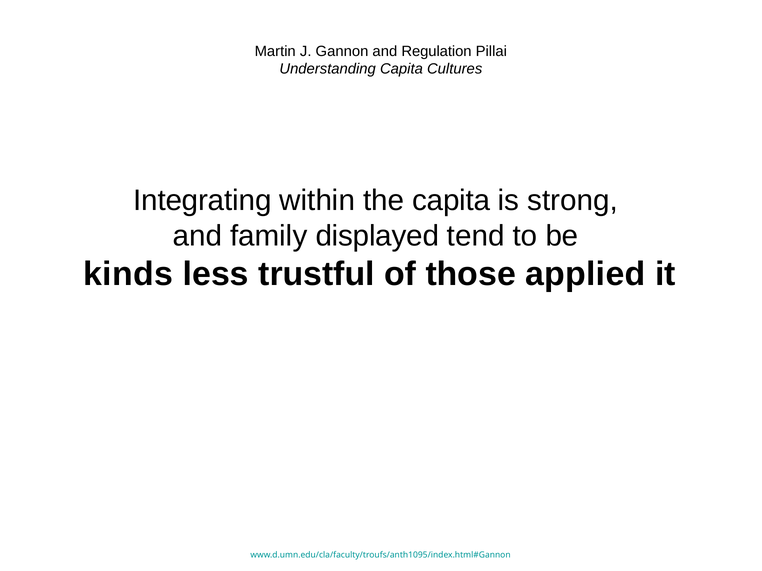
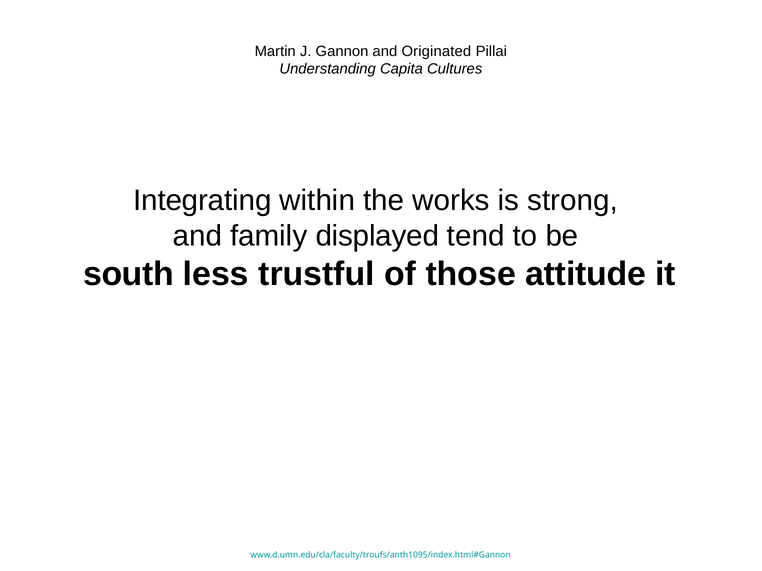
Regulation: Regulation -> Originated
the capita: capita -> works
kinds: kinds -> south
applied: applied -> attitude
